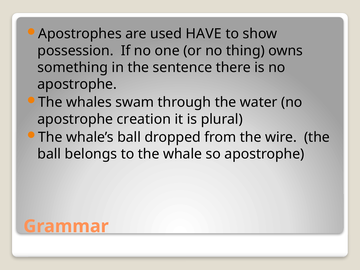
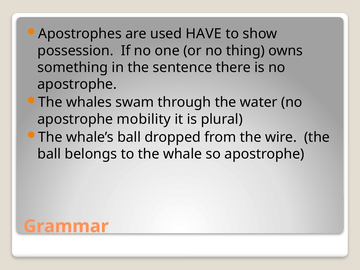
creation: creation -> mobility
